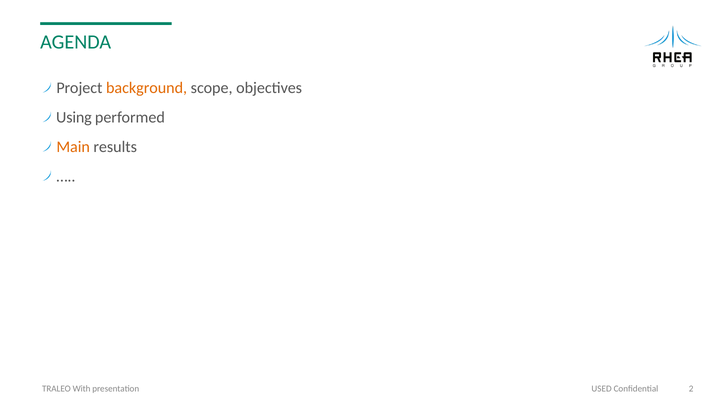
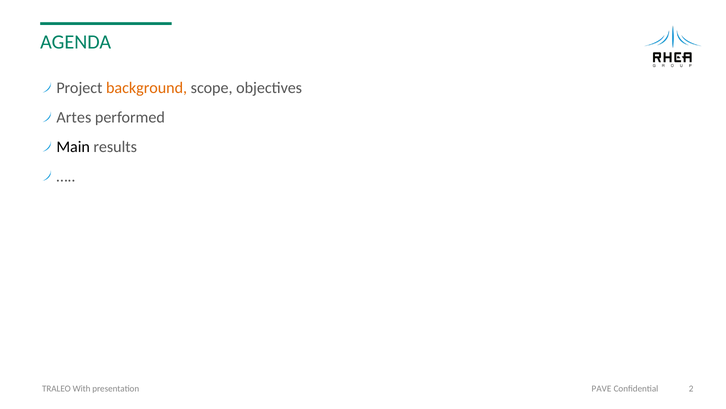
Using: Using -> Artes
Main colour: orange -> black
USED: USED -> PAVE
